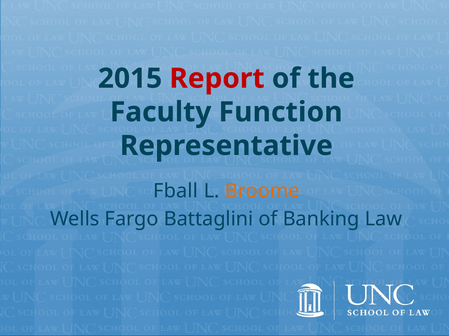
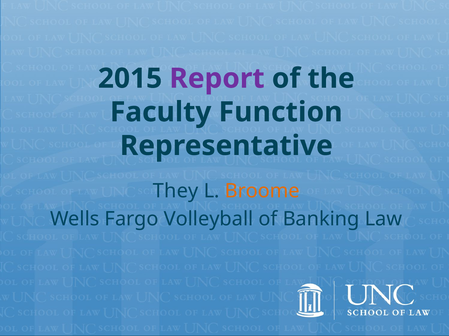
Report colour: red -> purple
Fball: Fball -> They
Battaglini: Battaglini -> Volleyball
